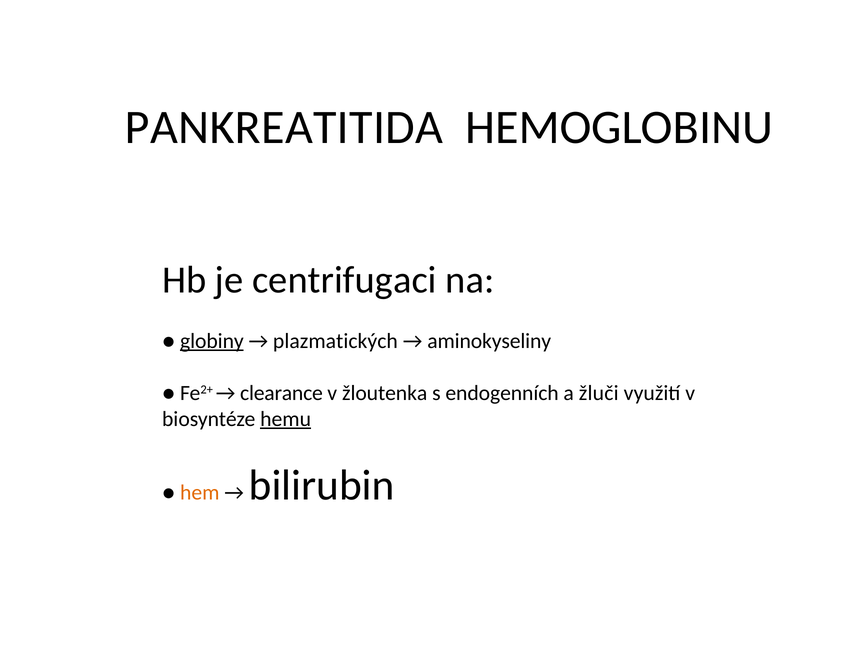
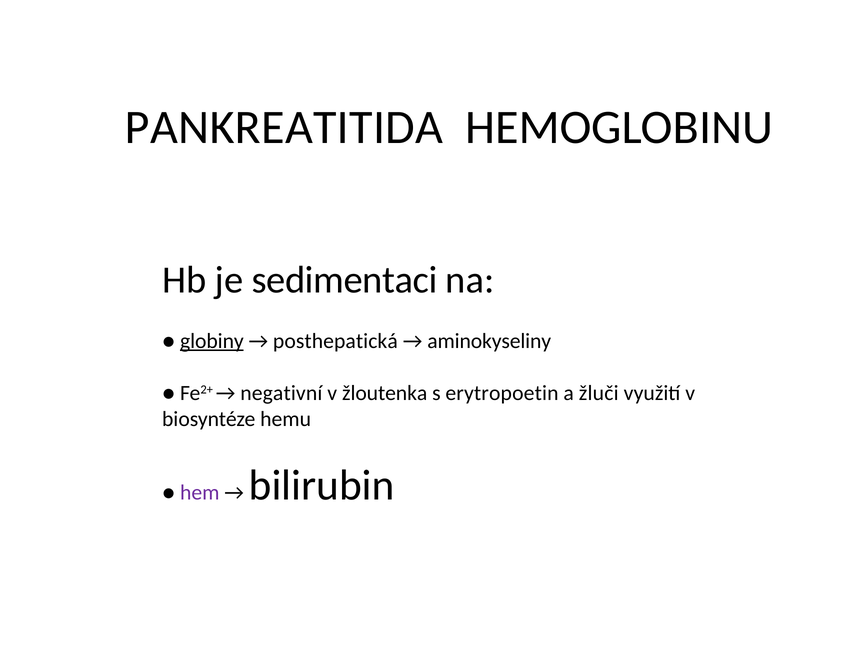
centrifugaci: centrifugaci -> sedimentaci
plazmatických: plazmatických -> posthepatická
clearance: clearance -> negativní
endogenních: endogenních -> erytropoetin
hemu underline: present -> none
hem colour: orange -> purple
